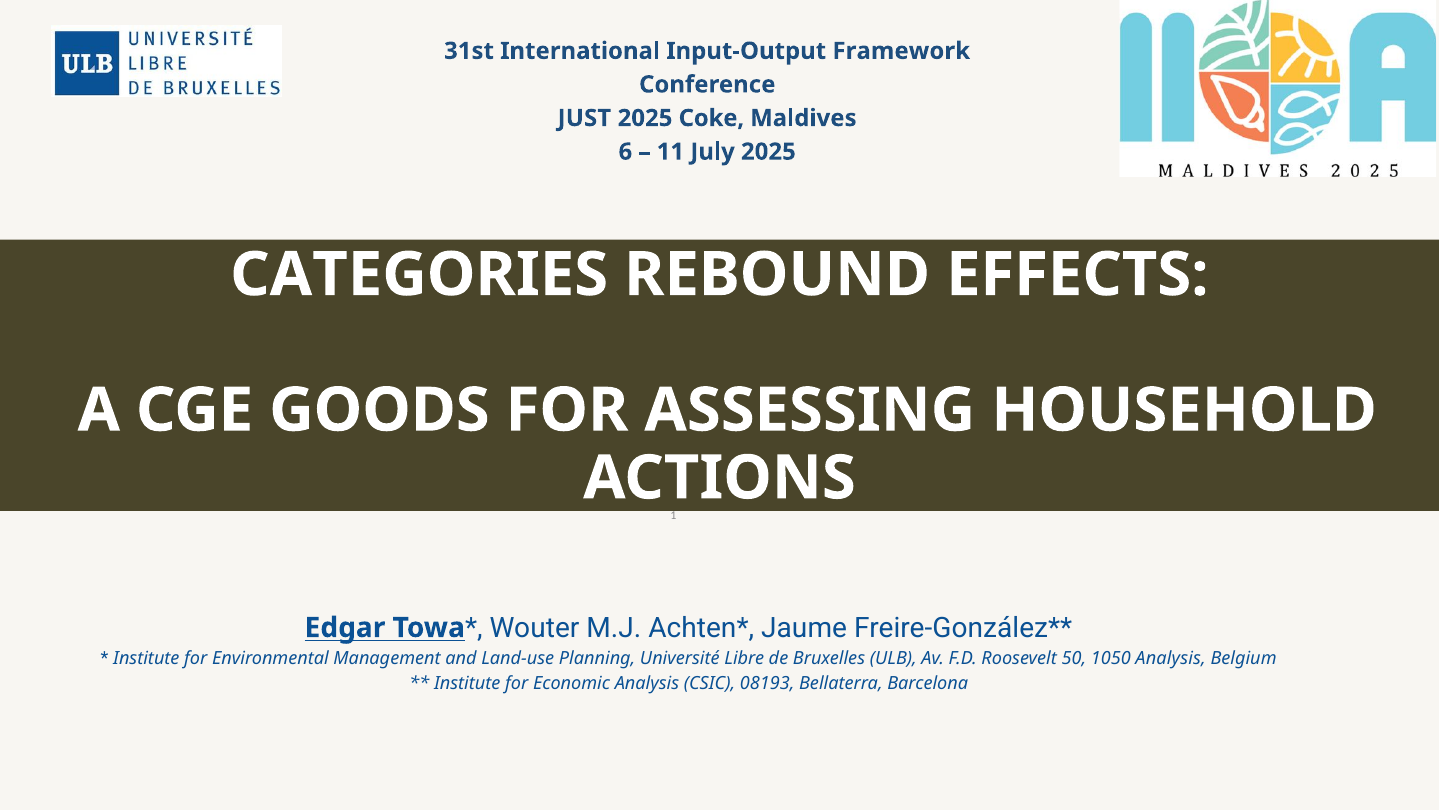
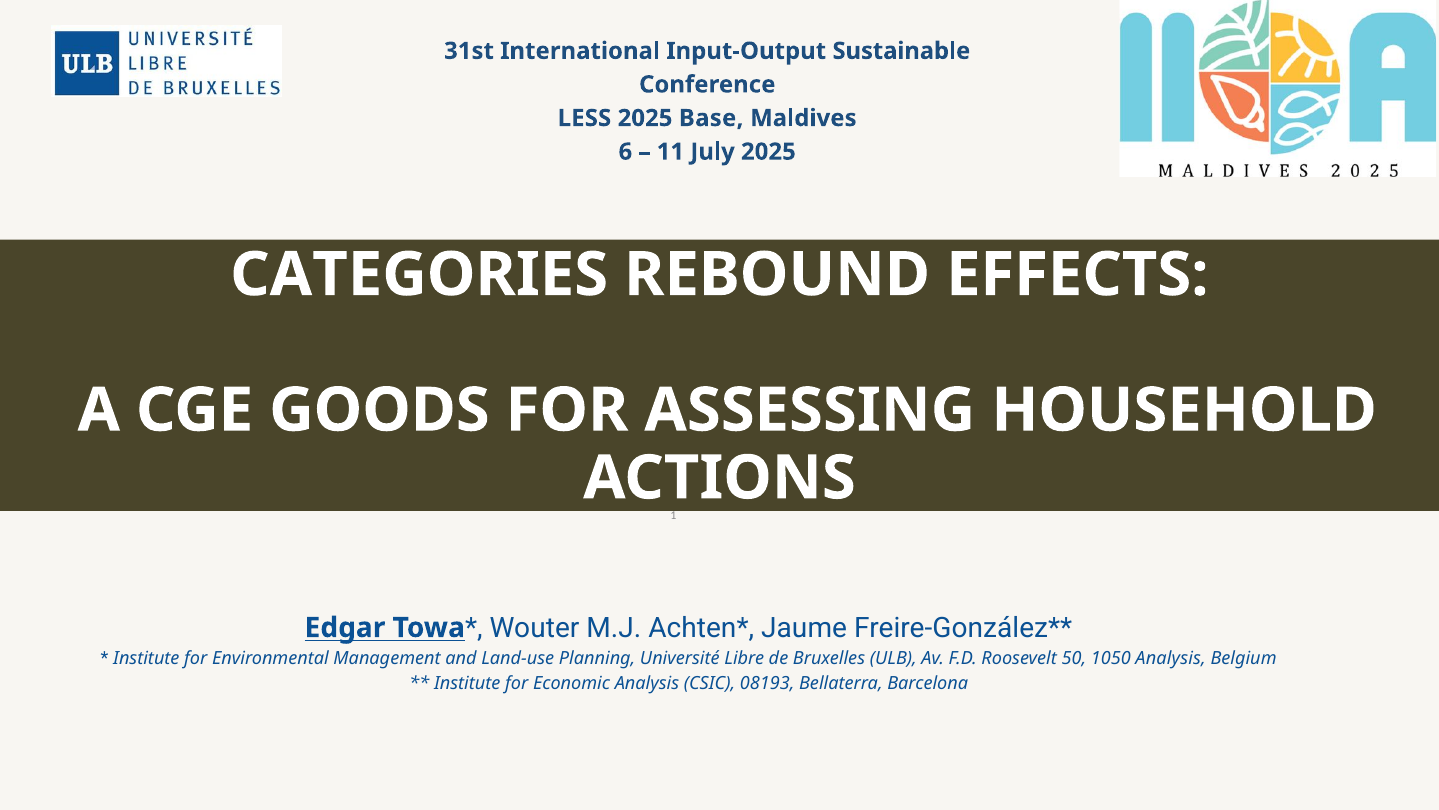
Framework: Framework -> Sustainable
JUST: JUST -> LESS
Coke: Coke -> Base
